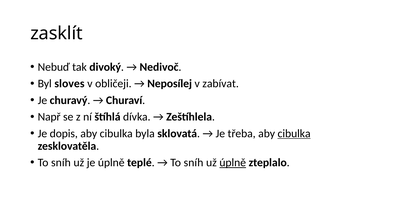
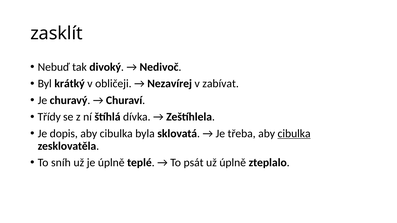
sloves: sloves -> krátký
Neposílej: Neposílej -> Nezavírej
Např: Např -> Třídy
sníh at (193, 163): sníh -> psát
úplně at (233, 163) underline: present -> none
